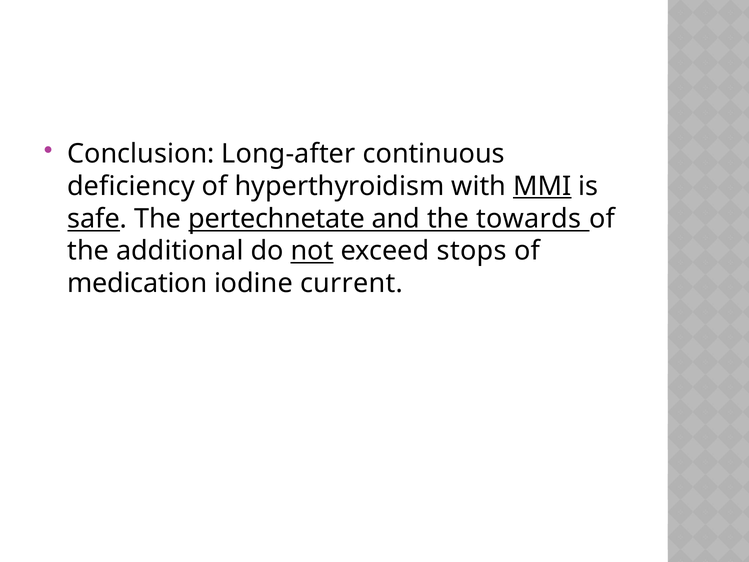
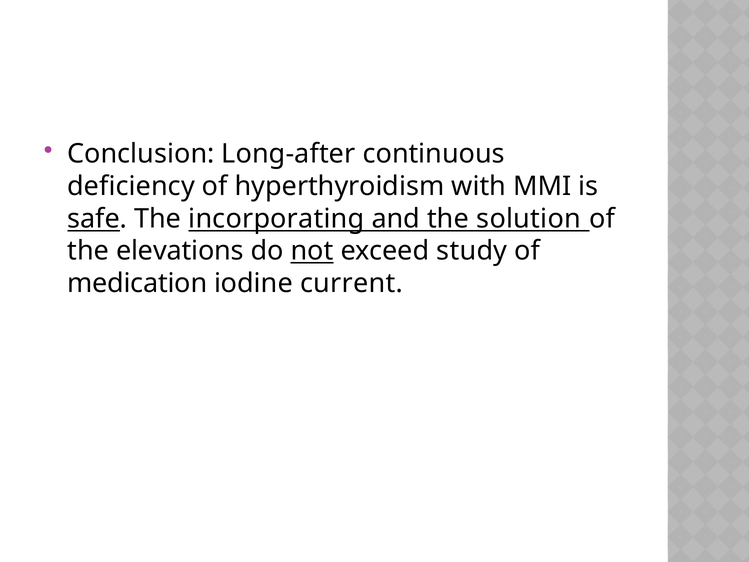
MMI underline: present -> none
pertechnetate: pertechnetate -> incorporating
towards: towards -> solution
additional: additional -> elevations
stops: stops -> study
